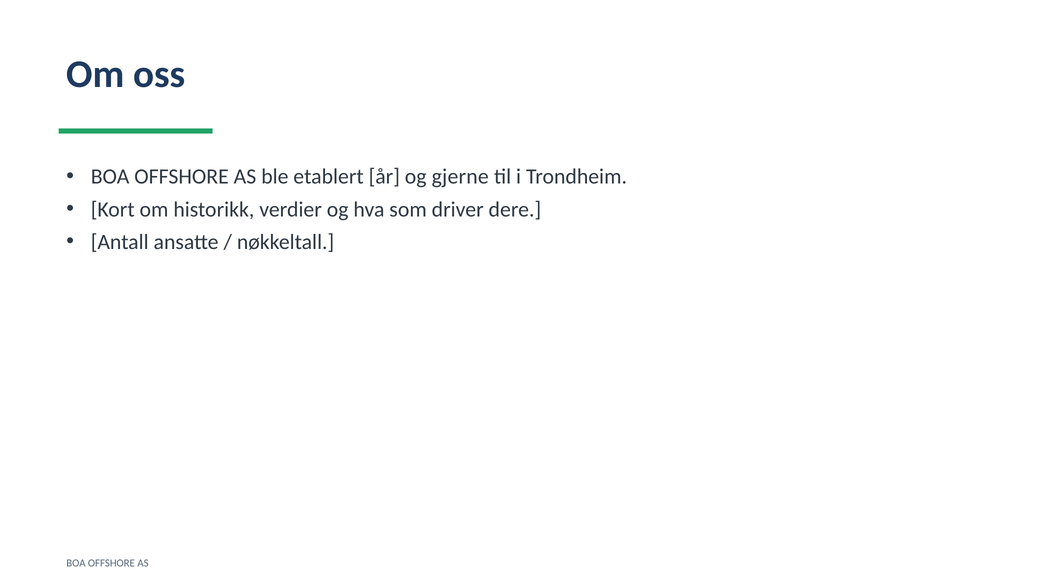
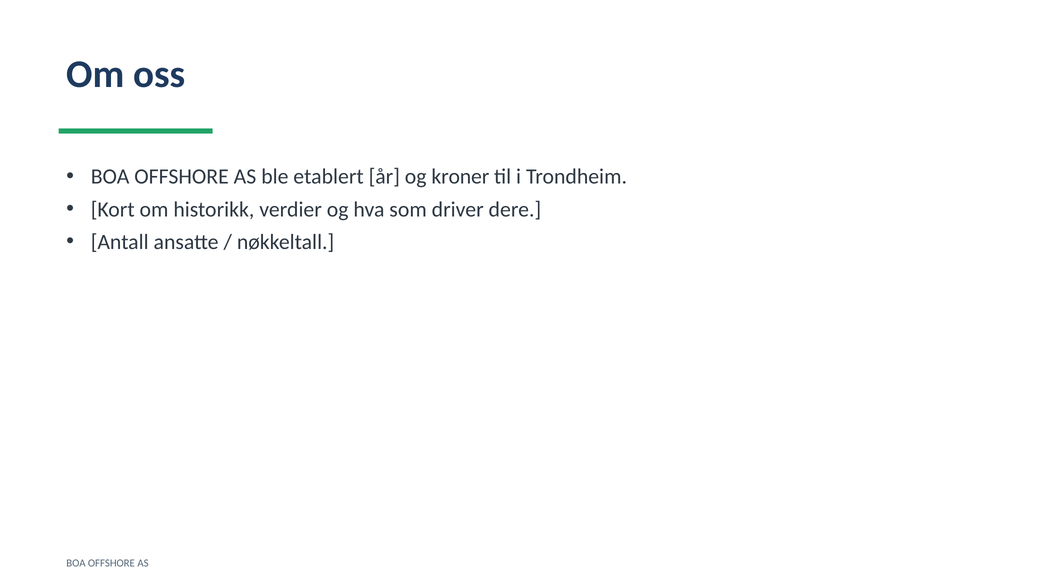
gjerne: gjerne -> kroner
